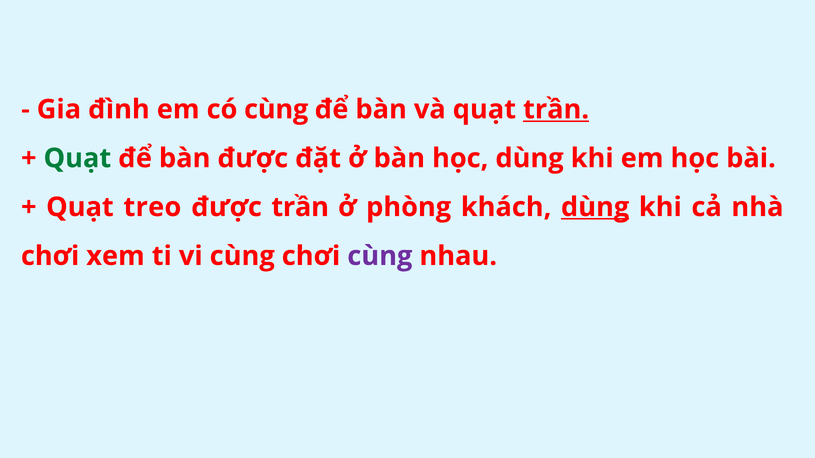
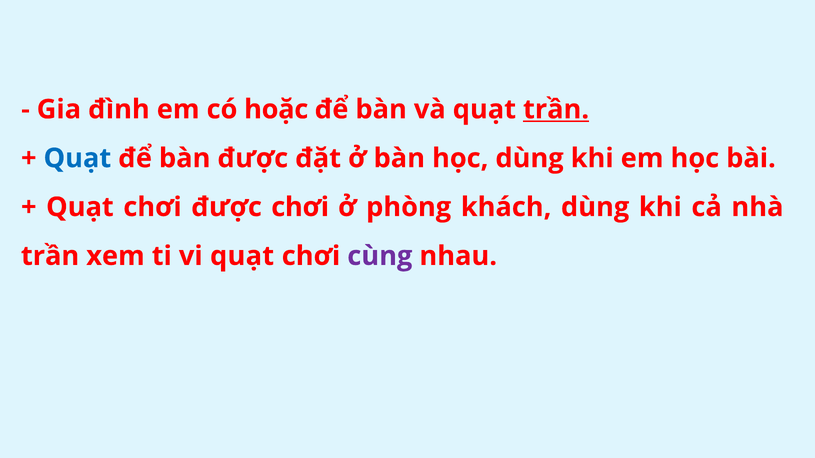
có cùng: cùng -> hoặc
Quạt at (77, 158) colour: green -> blue
treo at (152, 207): treo -> chơi
được trần: trần -> chơi
dùng at (595, 207) underline: present -> none
chơi at (50, 256): chơi -> trần
vi cùng: cùng -> quạt
